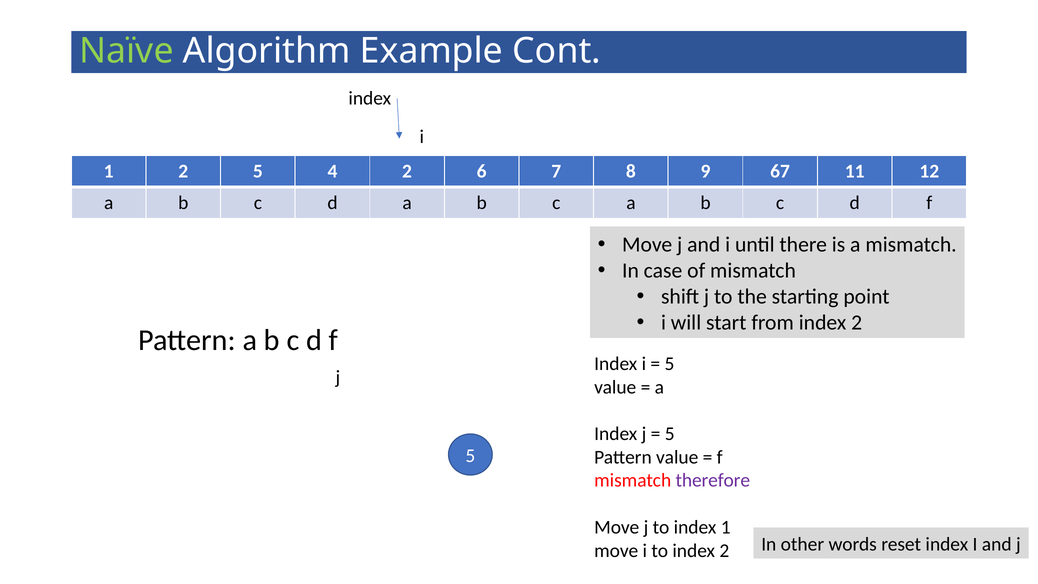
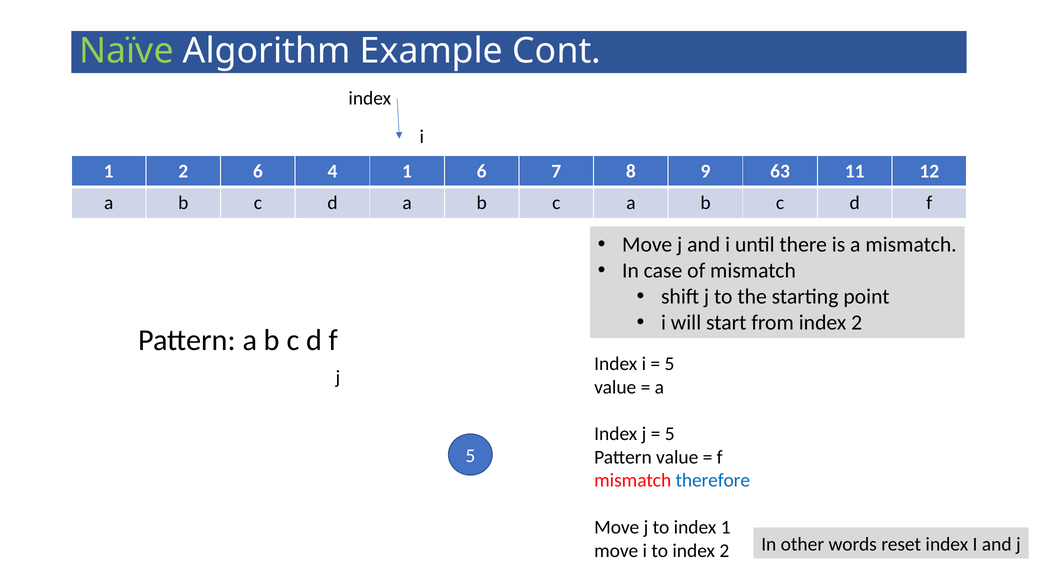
1 2 5: 5 -> 6
4 2: 2 -> 1
67: 67 -> 63
therefore colour: purple -> blue
